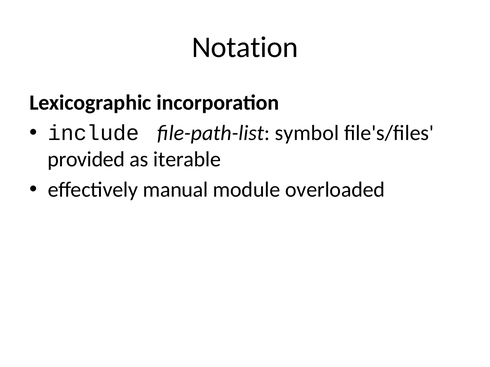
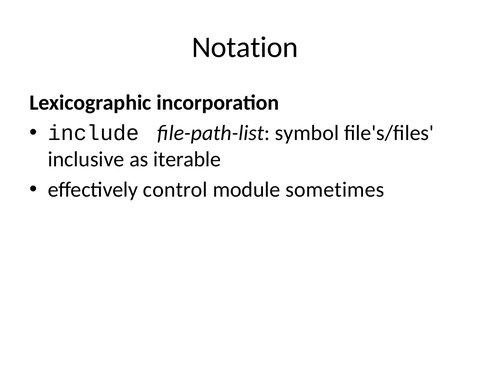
provided: provided -> inclusive
manual: manual -> control
overloaded: overloaded -> sometimes
